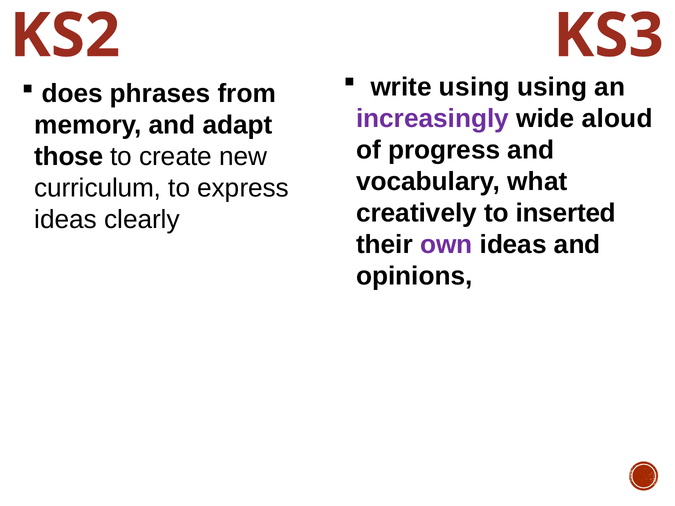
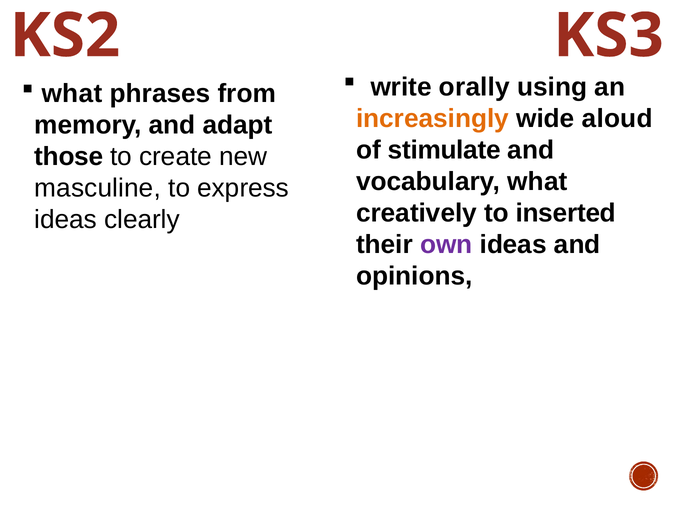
write using: using -> orally
does at (72, 94): does -> what
increasingly colour: purple -> orange
progress: progress -> stimulate
curriculum: curriculum -> masculine
